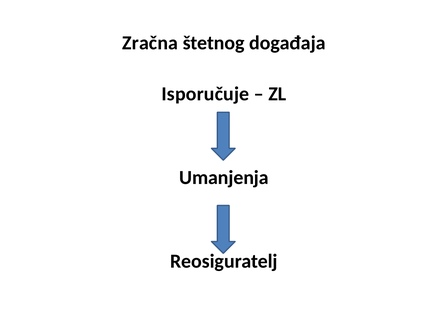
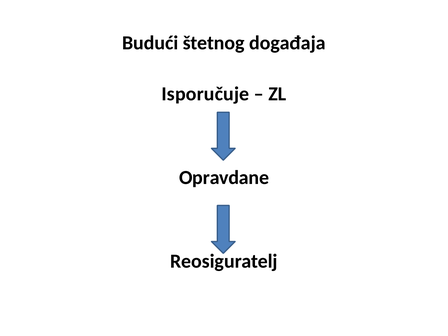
Zračna: Zračna -> Budući
Umanjenja: Umanjenja -> Opravdane
